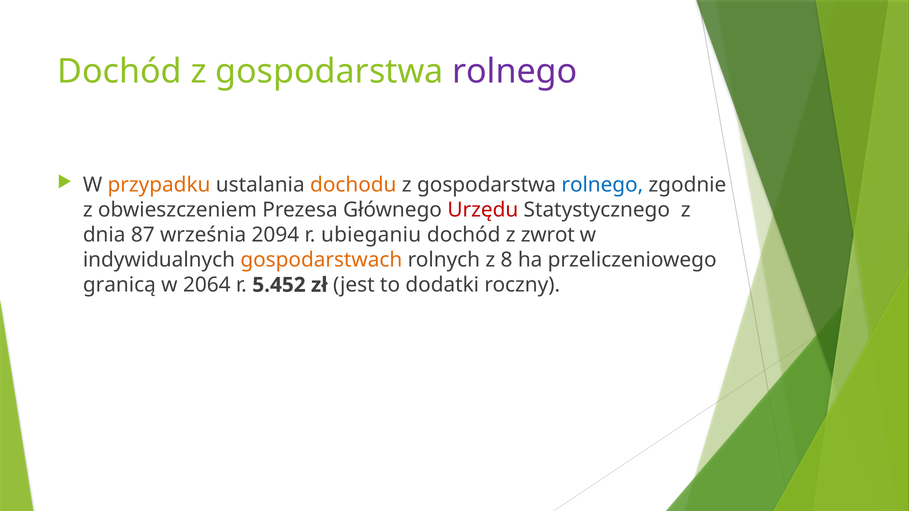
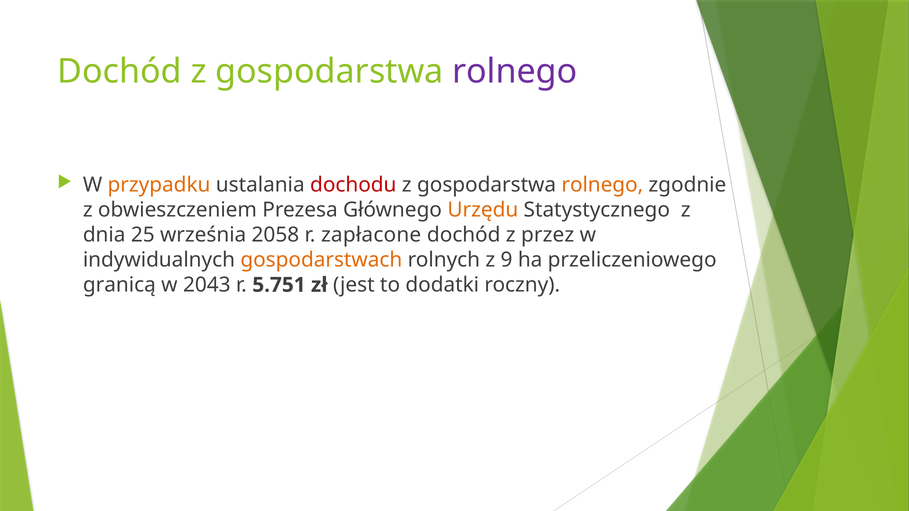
dochodu colour: orange -> red
rolnego at (602, 185) colour: blue -> orange
Urzędu colour: red -> orange
87: 87 -> 25
2094: 2094 -> 2058
ubieganiu: ubieganiu -> zapłacone
zwrot: zwrot -> przez
8: 8 -> 9
2064: 2064 -> 2043
5.452: 5.452 -> 5.751
